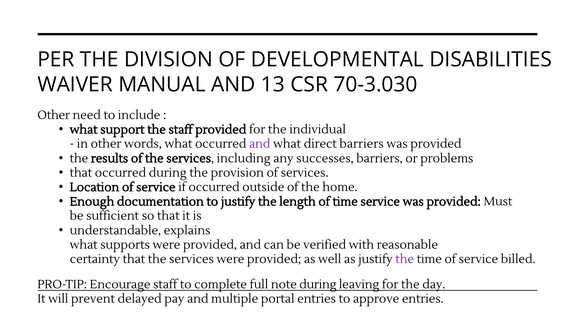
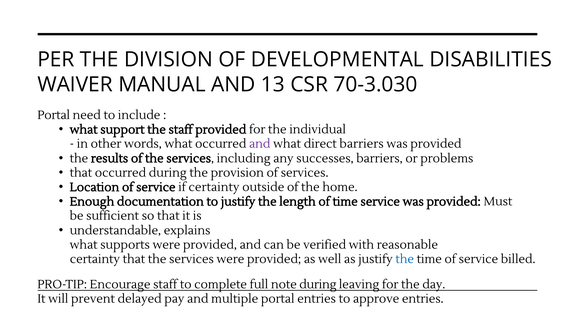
Other at (54, 115): Other -> Portal
if occurred: occurred -> certainty
the at (405, 259) colour: purple -> blue
